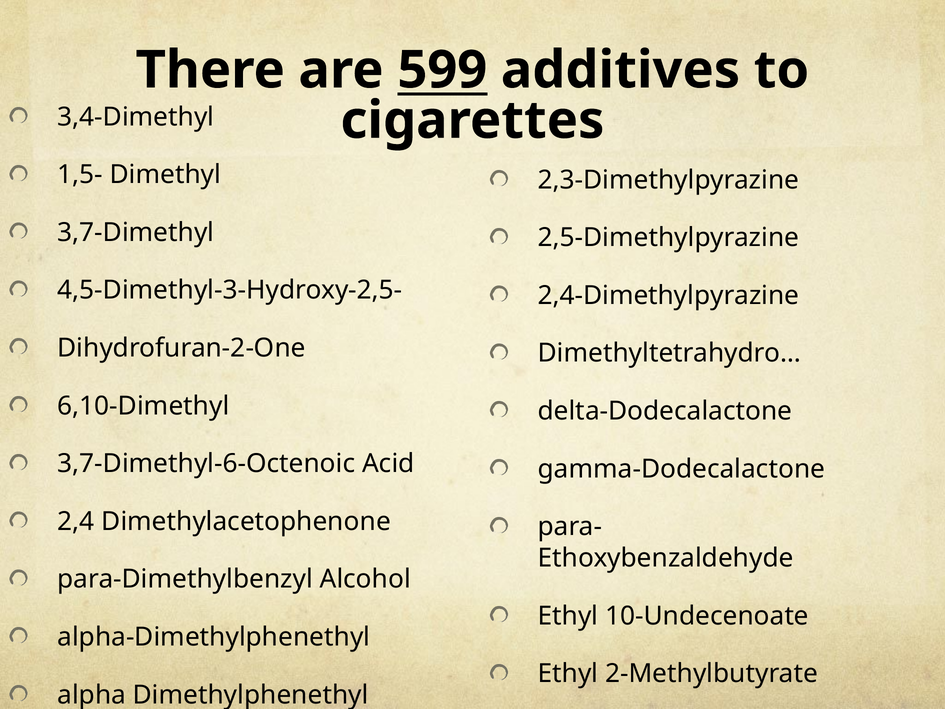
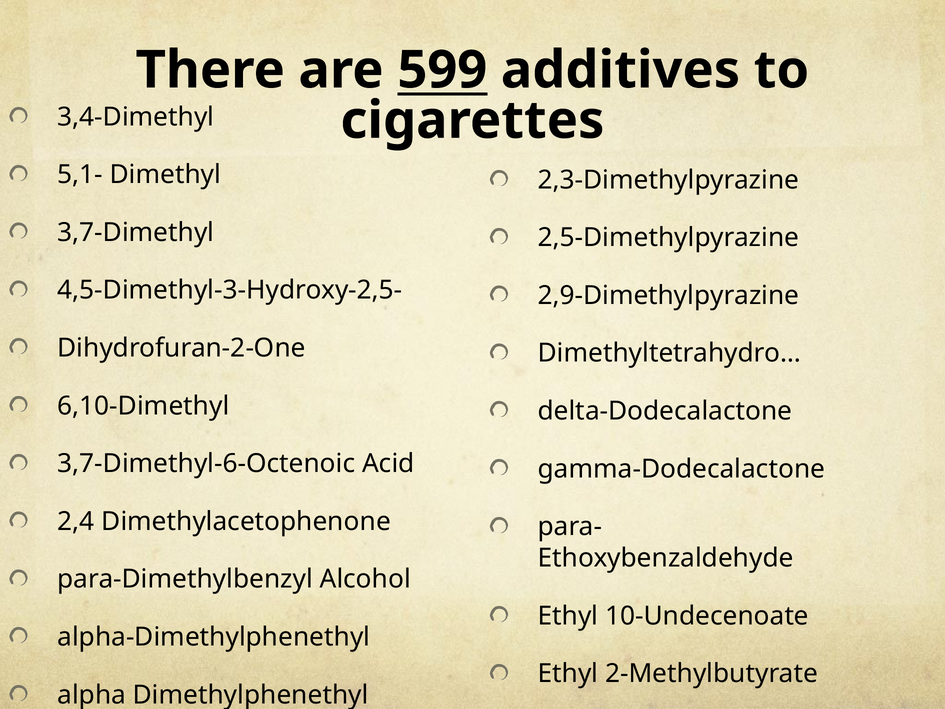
1,5-: 1,5- -> 5,1-
2,4-Dimethylpyrazine: 2,4-Dimethylpyrazine -> 2,9-Dimethylpyrazine
